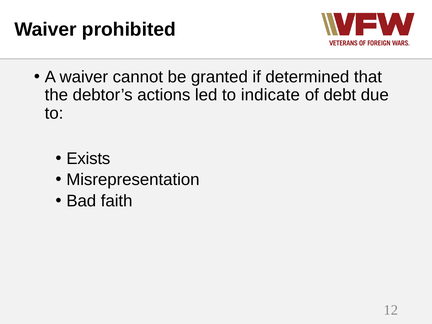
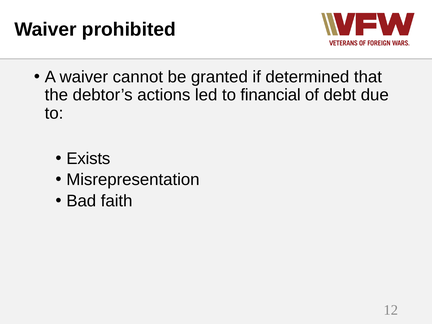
indicate: indicate -> financial
